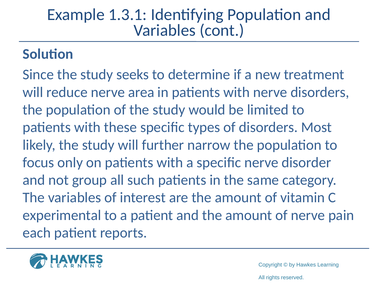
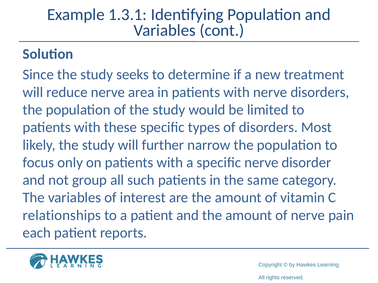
experimental: experimental -> relationships
